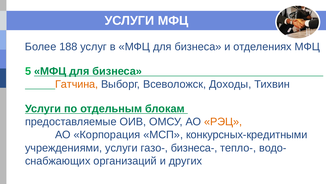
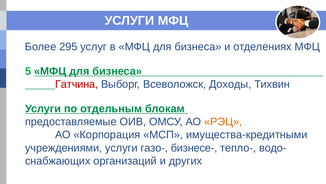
188: 188 -> 295
Гатчина colour: orange -> red
конкурсных-кредитными: конкурсных-кредитными -> имущества-кредитными
бизнеса-: бизнеса- -> бизнесе-
